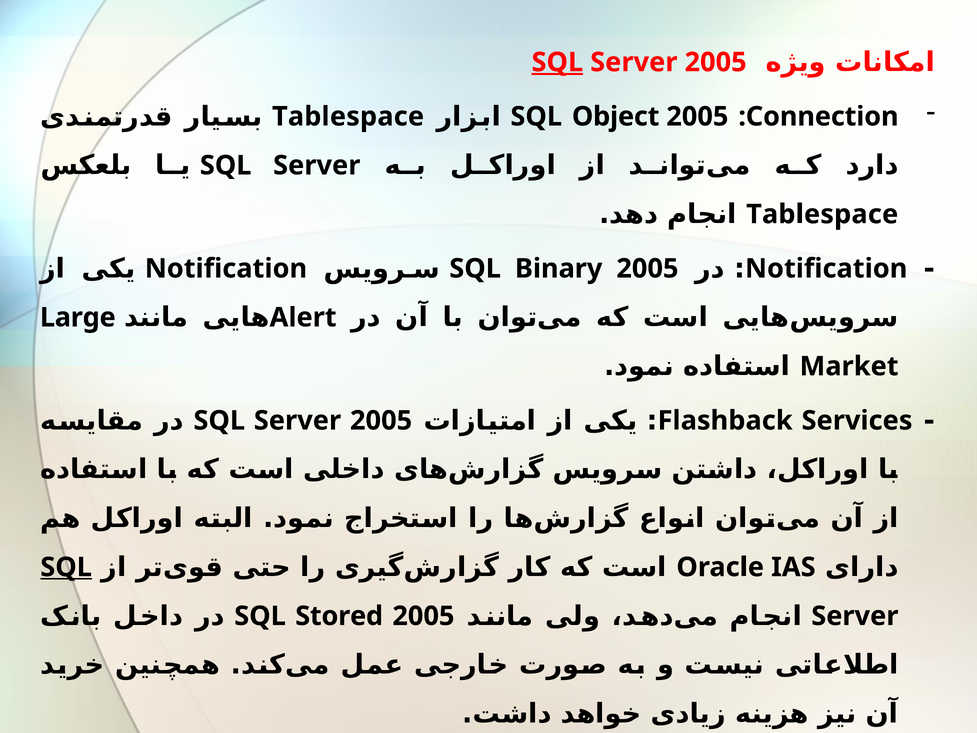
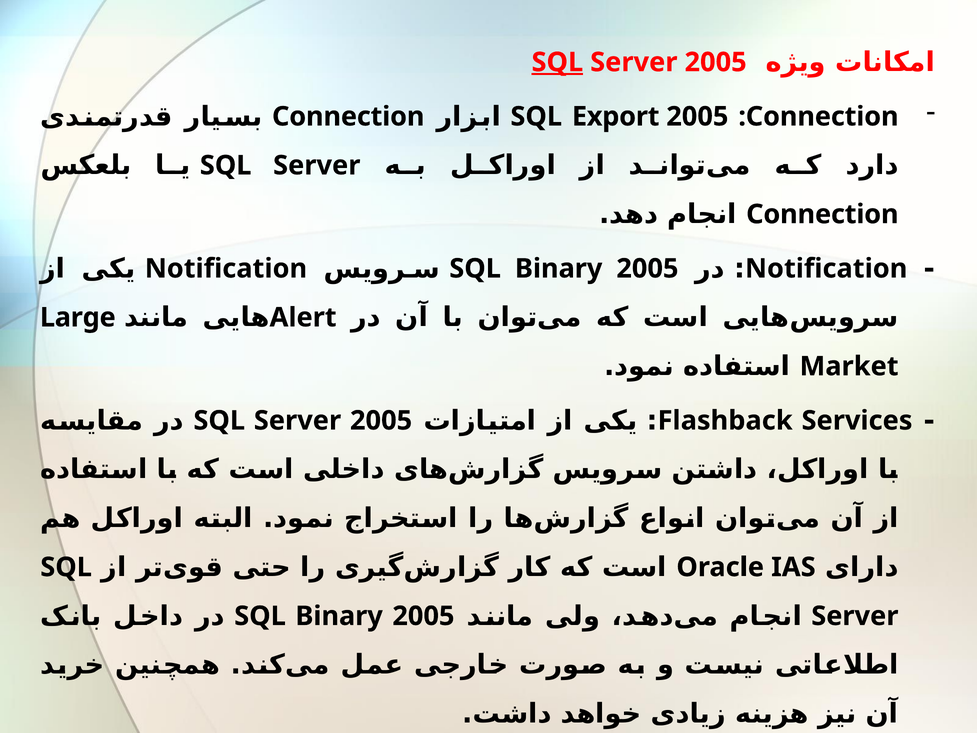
Tablespace at (348, 117): Tablespace -> Connection
Object: Object -> Export
Tablespace at (822, 214): Tablespace -> Connection
SQL at (66, 567) underline: present -> none
Stored at (339, 616): Stored -> Binary
